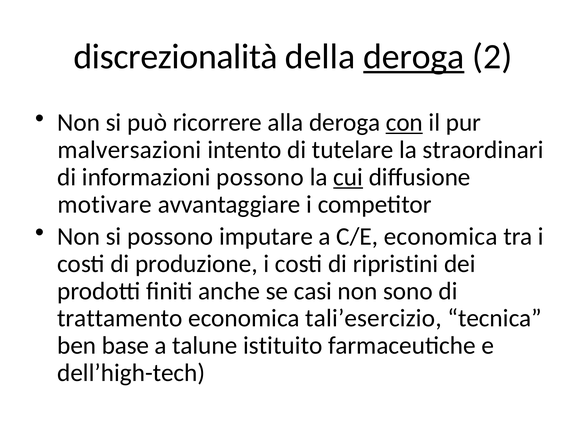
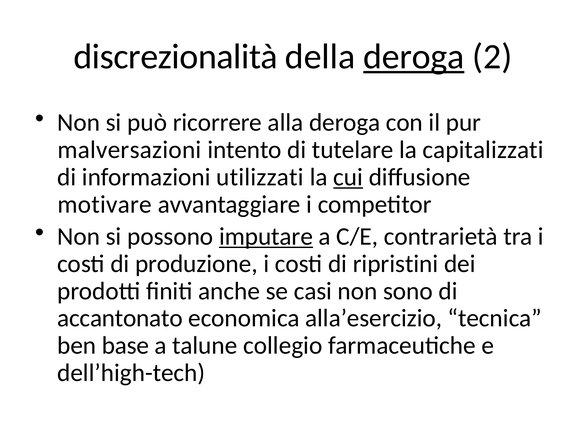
con underline: present -> none
straordinari: straordinari -> capitalizzati
informazioni possono: possono -> utilizzati
imputare underline: none -> present
C/E economica: economica -> contrarietà
trattamento: trattamento -> accantonato
tali’esercizio: tali’esercizio -> alla’esercizio
istituito: istituito -> collegio
